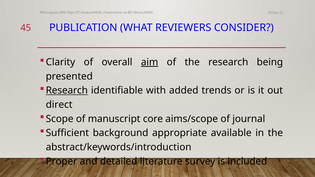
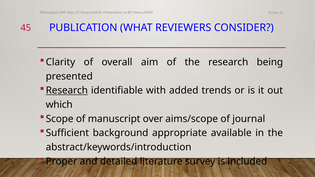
aim underline: present -> none
direct: direct -> which
core: core -> over
